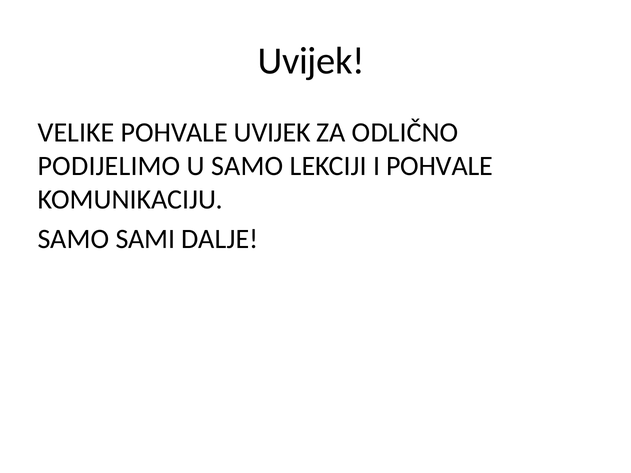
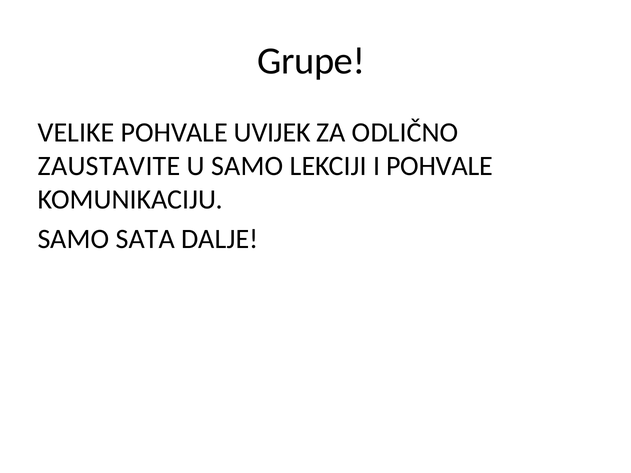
Uvijek at (311, 61): Uvijek -> Grupe
PODIJELIMO: PODIJELIMO -> ZAUSTAVITE
SAMI: SAMI -> SATA
